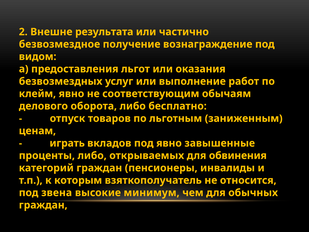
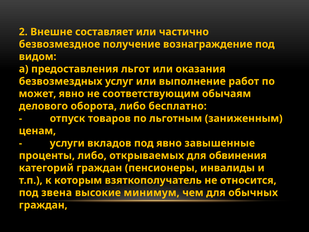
результата: результата -> составляет
клейм: клейм -> может
играть: играть -> услуги
